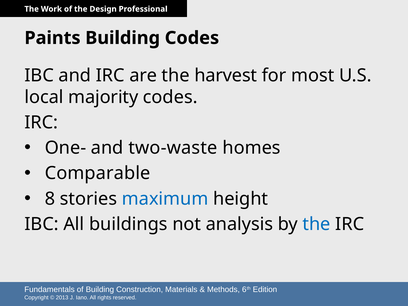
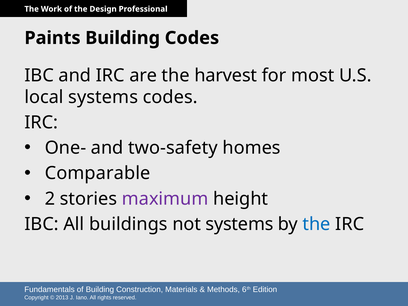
local majority: majority -> systems
two-waste: two-waste -> two-safety
8: 8 -> 2
maximum colour: blue -> purple
not analysis: analysis -> systems
